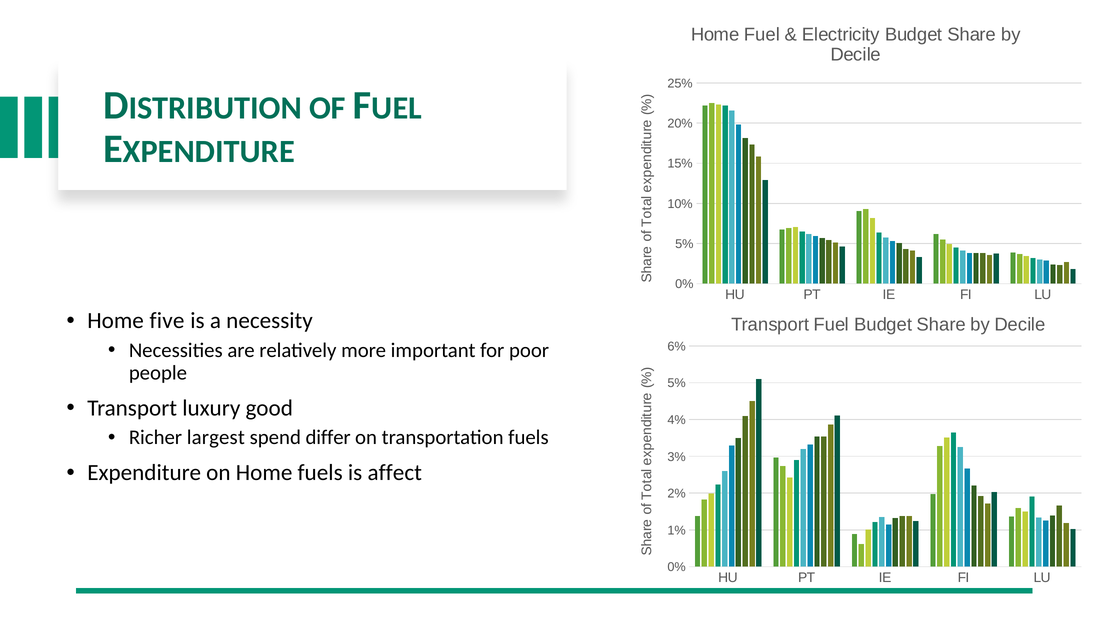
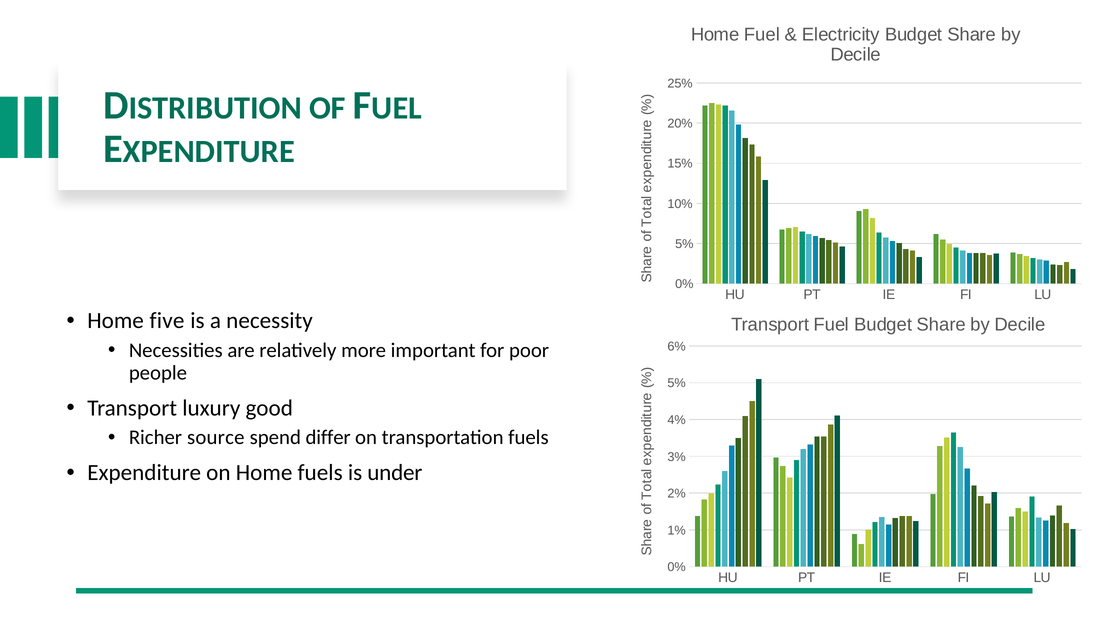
largest: largest -> source
affect: affect -> under
